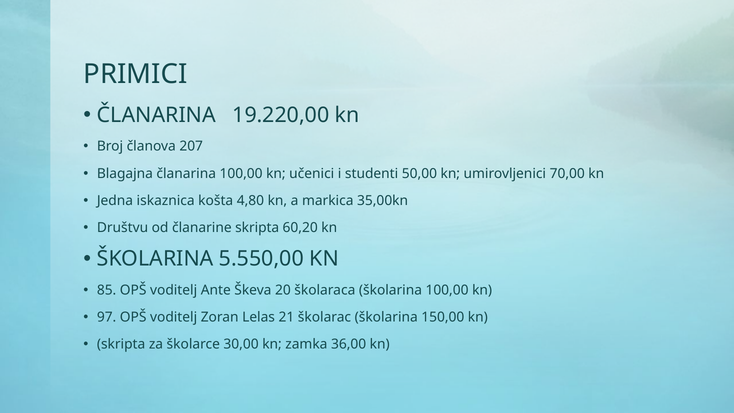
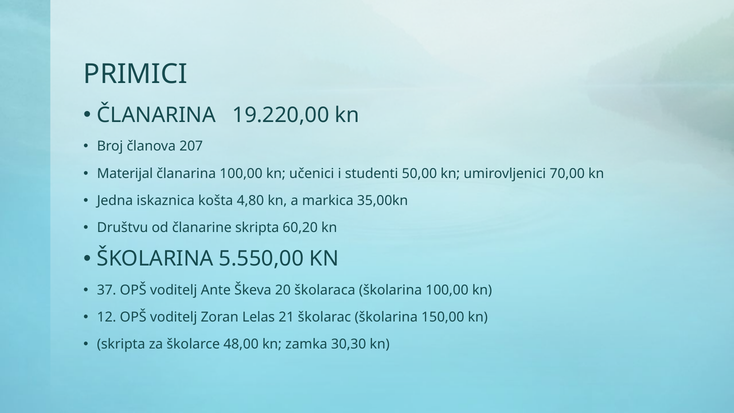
Blagajna: Blagajna -> Materijal
85: 85 -> 37
97: 97 -> 12
30,00: 30,00 -> 48,00
36,00: 36,00 -> 30,30
